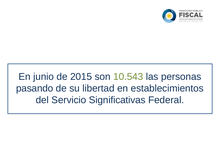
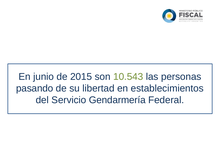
Significativas: Significativas -> Gendarmería
